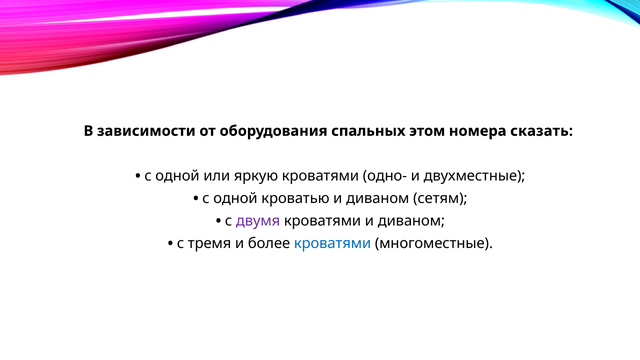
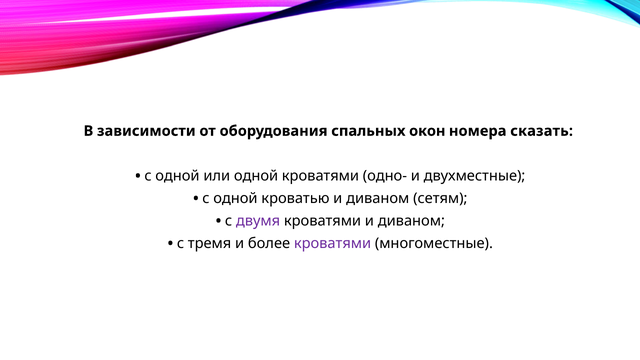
этом: этом -> окон
или яркую: яркую -> одной
кроватями at (333, 243) colour: blue -> purple
